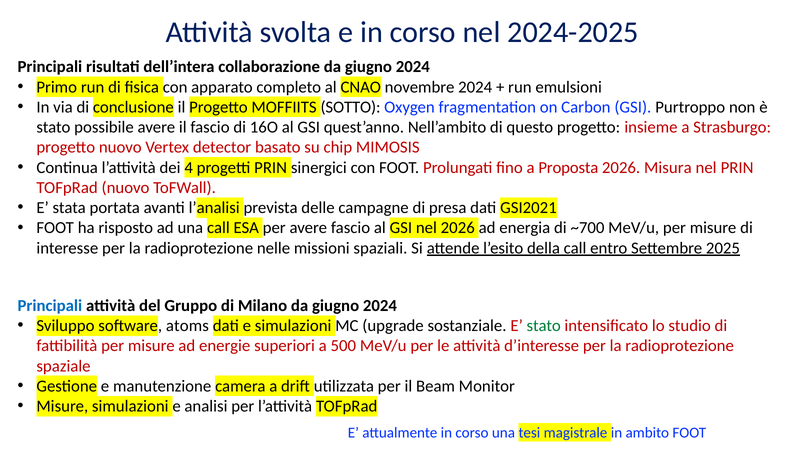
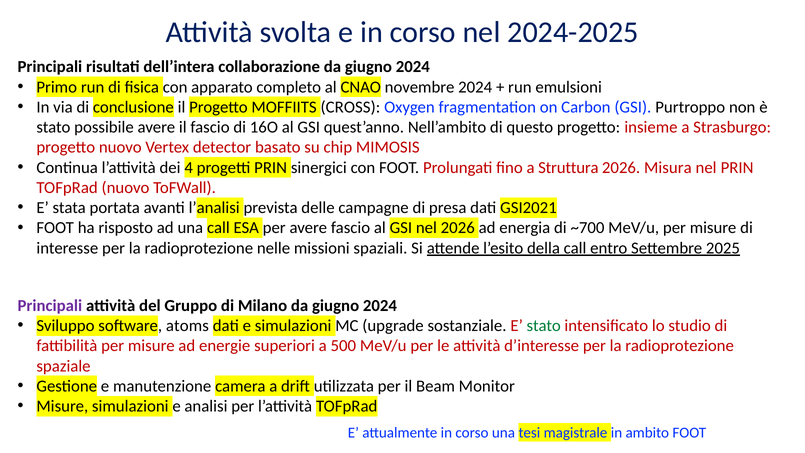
SOTTO: SOTTO -> CROSS
Proposta: Proposta -> Struttura
Principali at (50, 305) colour: blue -> purple
